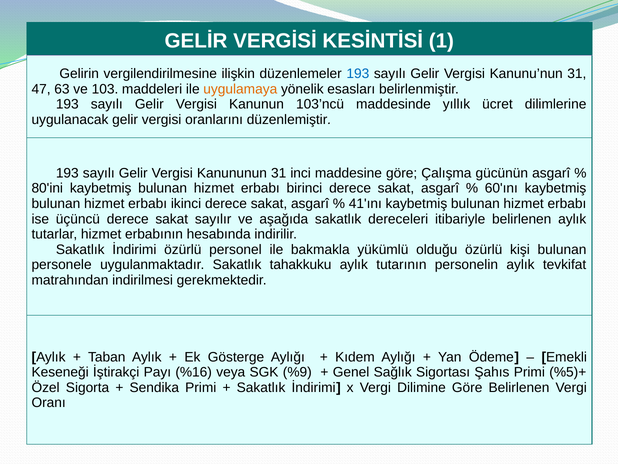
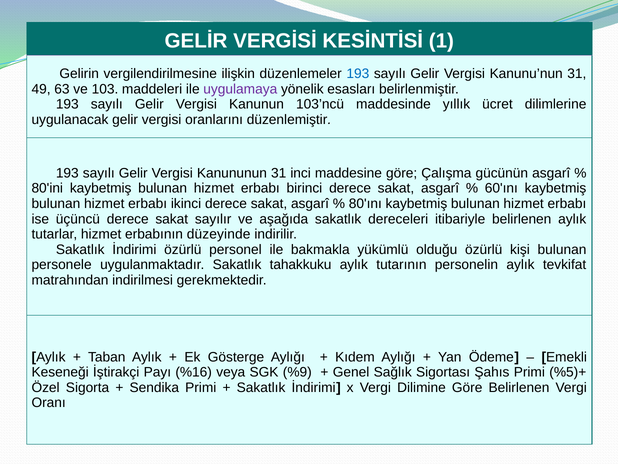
47: 47 -> 49
uygulamaya colour: orange -> purple
41'ını: 41'ını -> 80'ını
hesabında: hesabında -> düzeyinde
